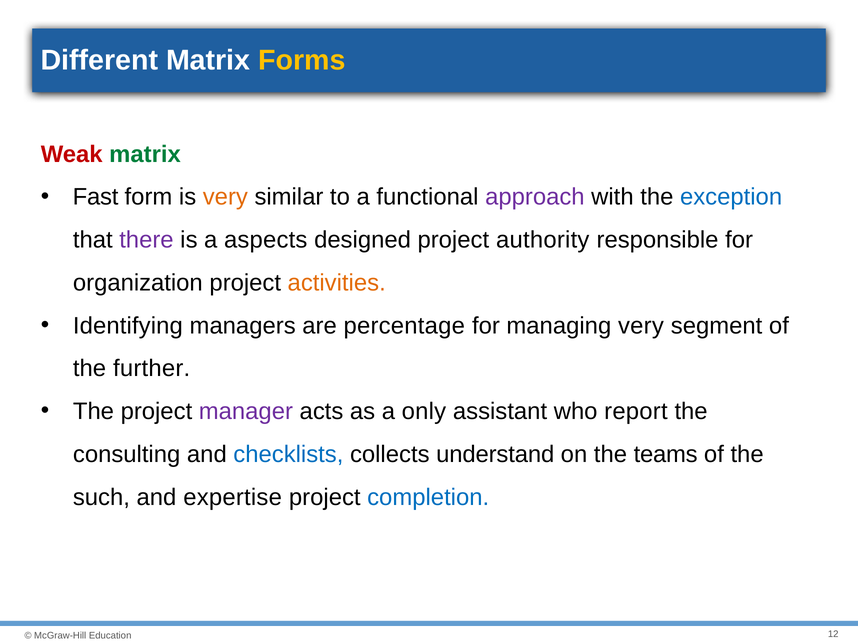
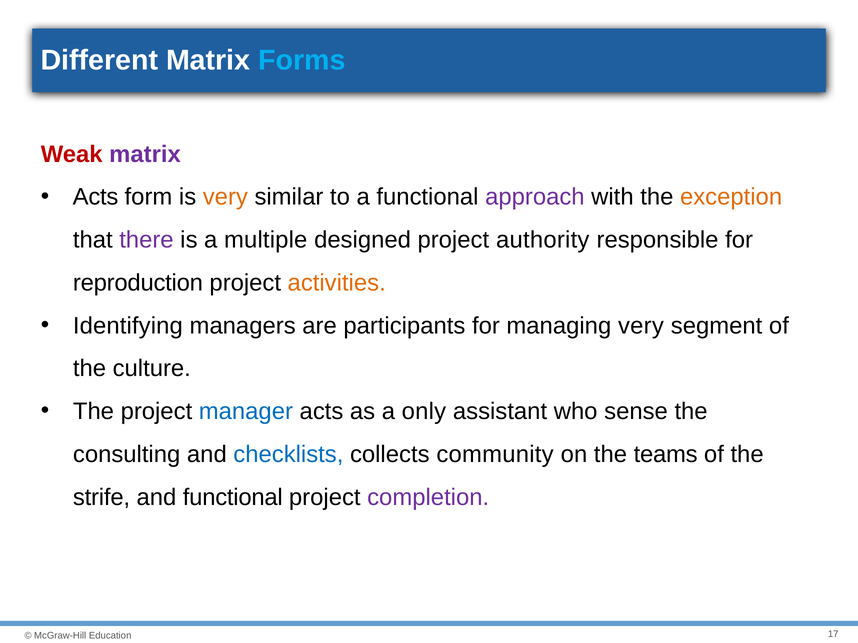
Forms colour: yellow -> light blue
matrix at (145, 154) colour: green -> purple
Fast at (96, 197): Fast -> Acts
exception colour: blue -> orange
aspects: aspects -> multiple
organization: organization -> reproduction
percentage: percentage -> participants
further: further -> culture
manager colour: purple -> blue
report: report -> sense
understand: understand -> community
such: such -> strife
and expertise: expertise -> functional
completion colour: blue -> purple
12: 12 -> 17
